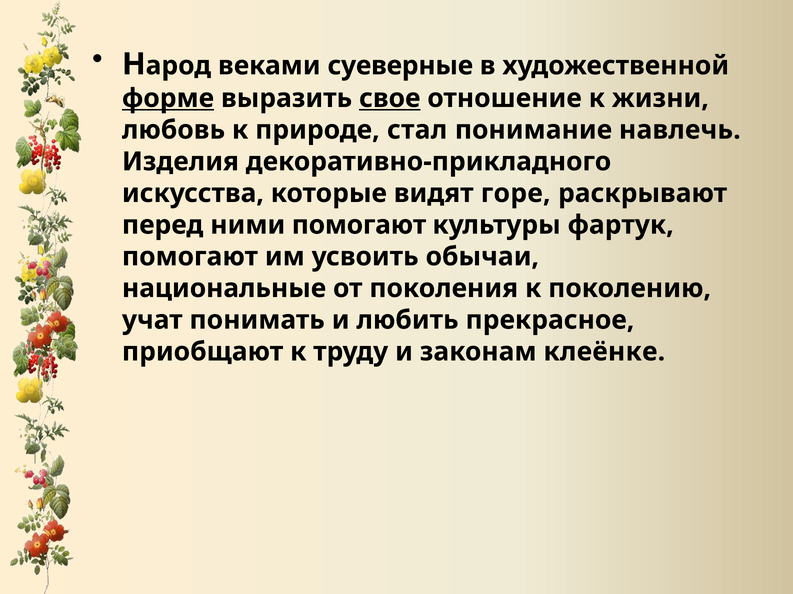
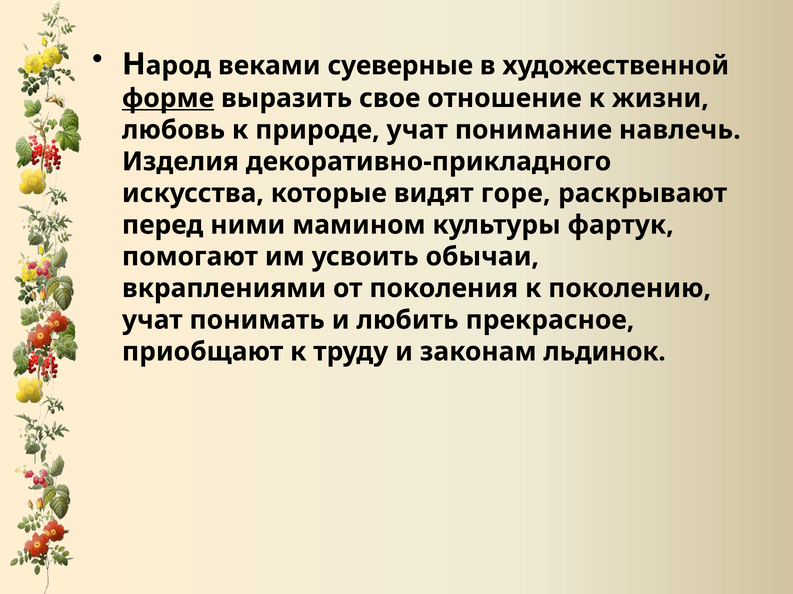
свое underline: present -> none
природе стал: стал -> учат
ними помогают: помогают -> мамином
национальные: национальные -> вкраплениями
клеёнке: клеёнке -> льдинок
